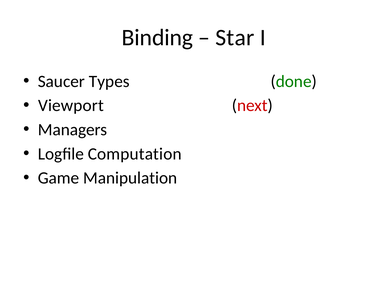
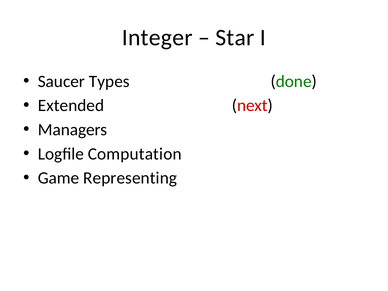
Binding: Binding -> Integer
Viewport: Viewport -> Extended
Manipulation: Manipulation -> Representing
